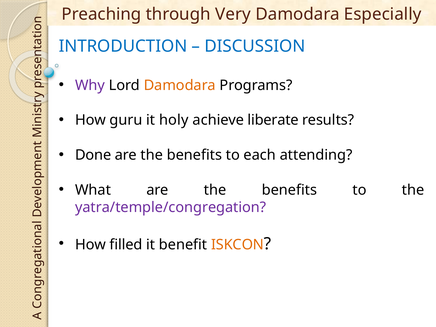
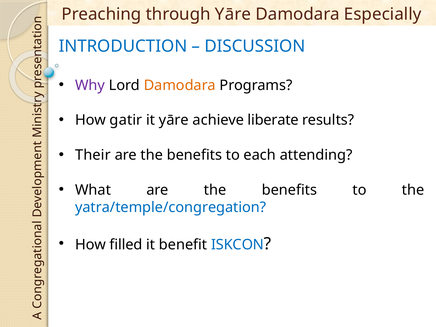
through Very: Very -> Yāre
guru: guru -> gatir
it holy: holy -> yāre
Done: Done -> Their
yatra/temple/congregation colour: purple -> blue
ISKCON colour: orange -> blue
